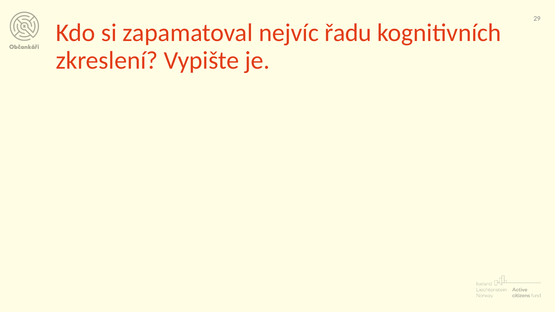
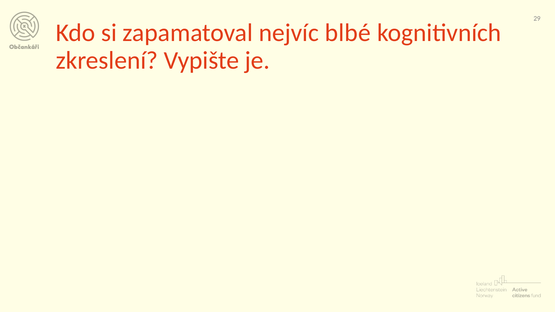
řadu: řadu -> blbé
